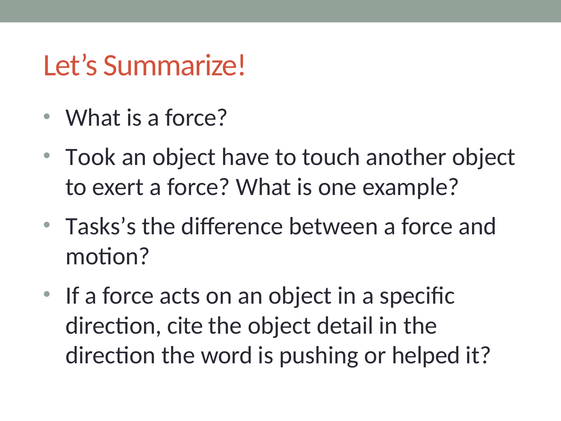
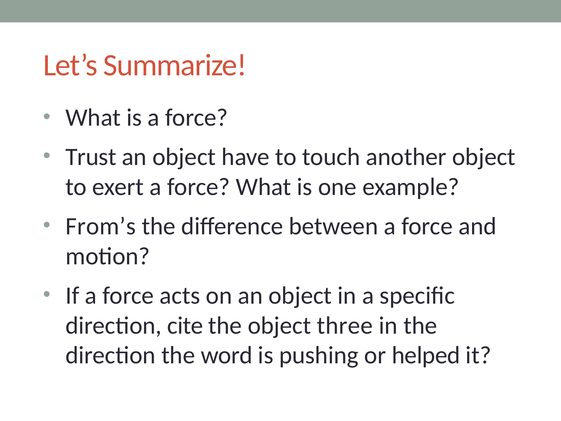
Took: Took -> Trust
Tasks’s: Tasks’s -> From’s
detail: detail -> three
